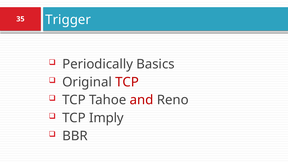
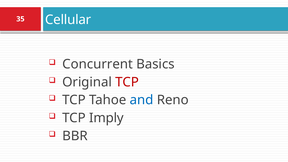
Trigger: Trigger -> Cellular
Periodically: Periodically -> Concurrent
and colour: red -> blue
